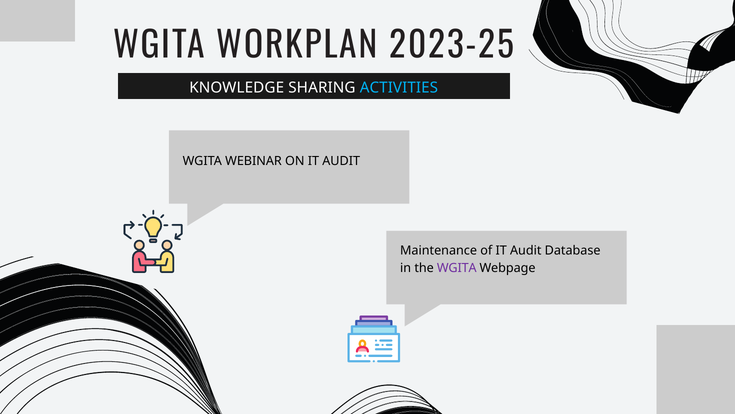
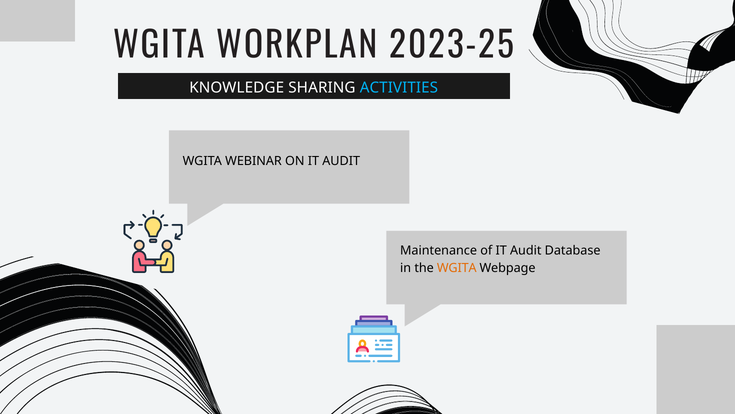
WGITA at (457, 268) colour: purple -> orange
